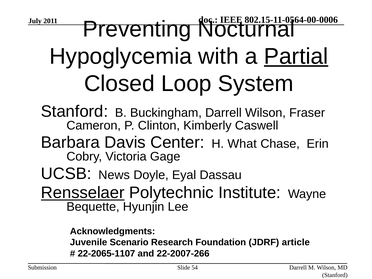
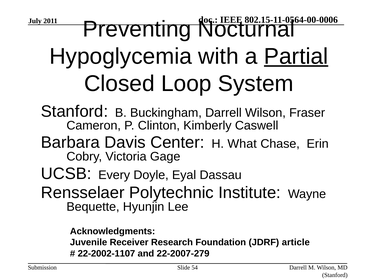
News: News -> Every
Rensselaer underline: present -> none
Scenario: Scenario -> Receiver
22-2065-1107: 22-2065-1107 -> 22-2002-1107
22-2007-266: 22-2007-266 -> 22-2007-279
